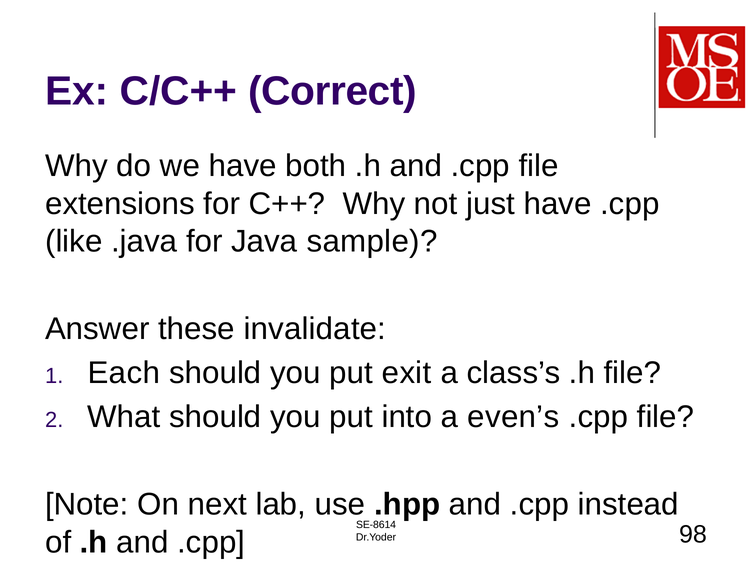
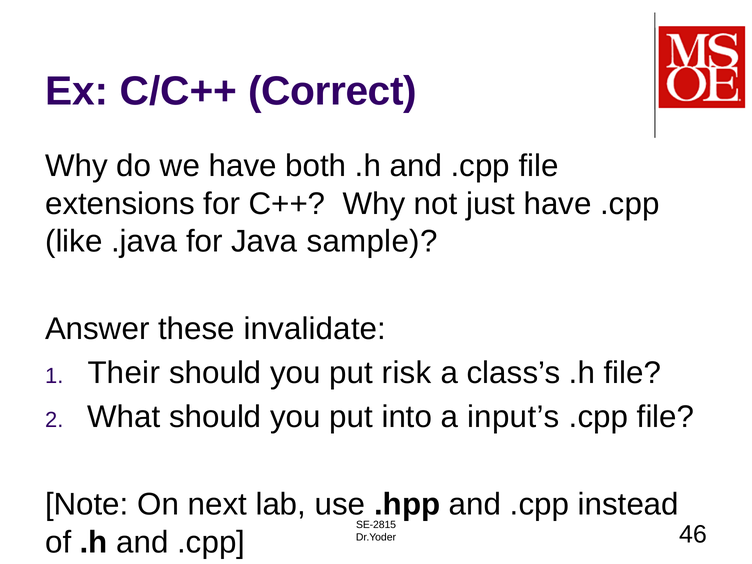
Each: Each -> Their
exit: exit -> risk
even’s: even’s -> input’s
SE-8614: SE-8614 -> SE-2815
98: 98 -> 46
